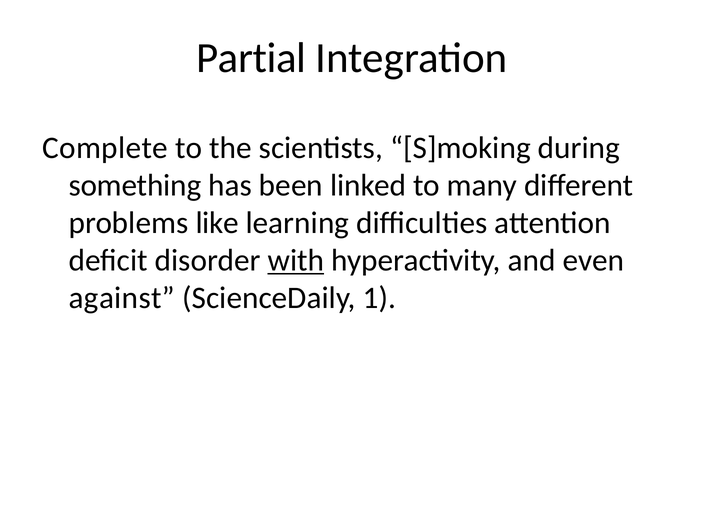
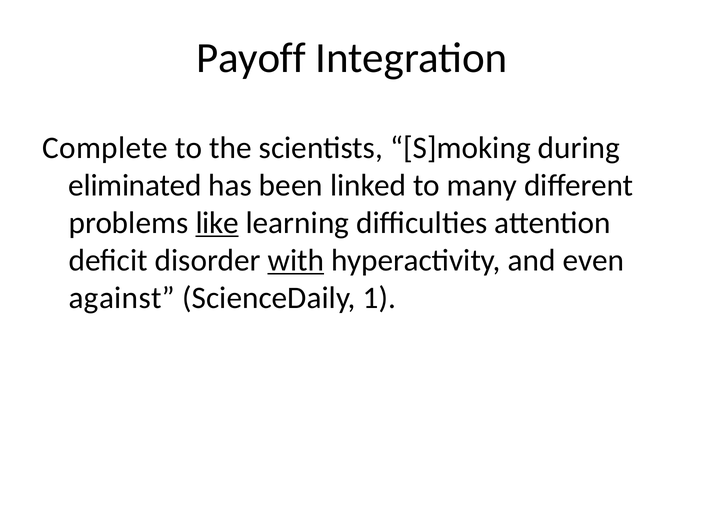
Partial: Partial -> Payoff
something: something -> eliminated
like underline: none -> present
